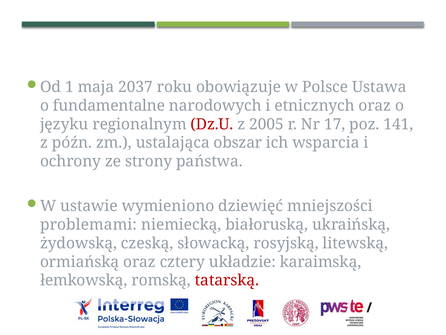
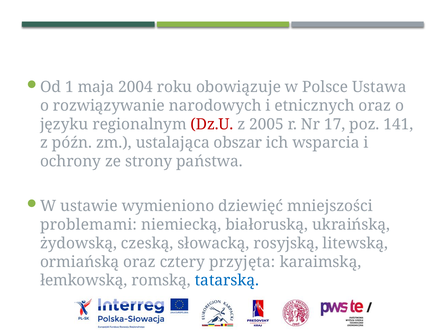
2037: 2037 -> 2004
fundamentalne: fundamentalne -> rozwiązywanie
układzie: układzie -> przyjęta
tatarską colour: red -> blue
